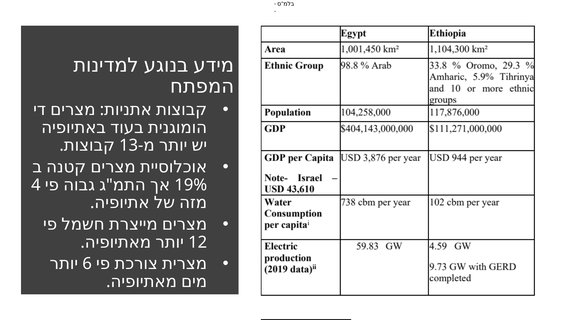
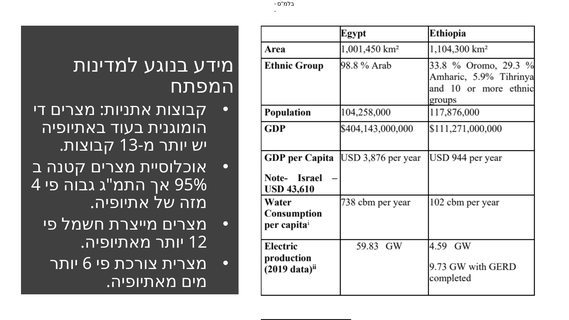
19%: 19% -> 95%
